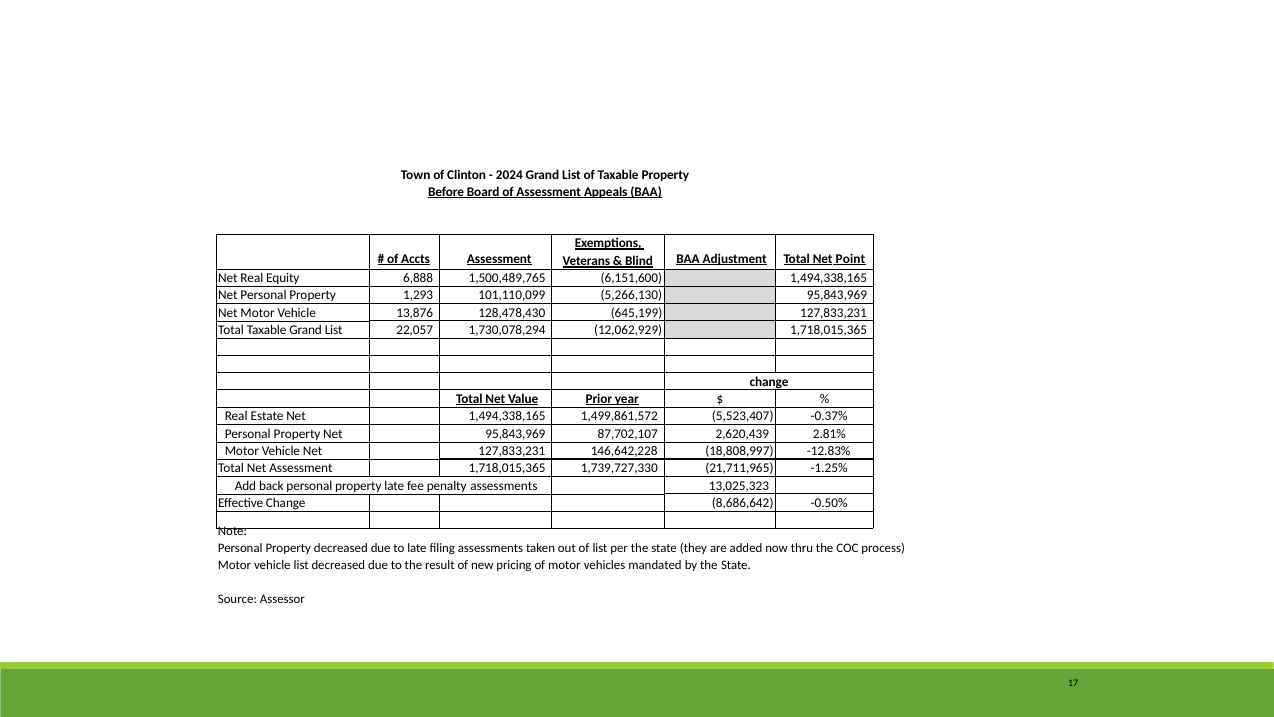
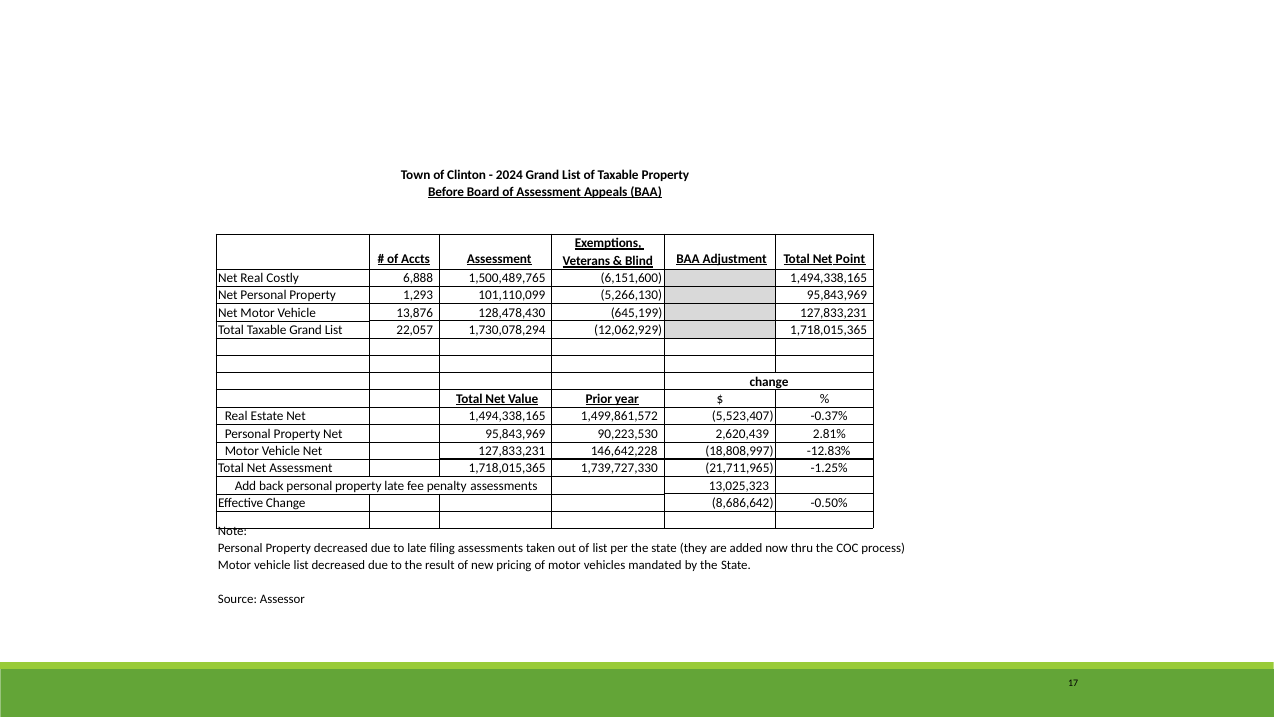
Equity: Equity -> Costly
87,702,107: 87,702,107 -> 90,223,530
